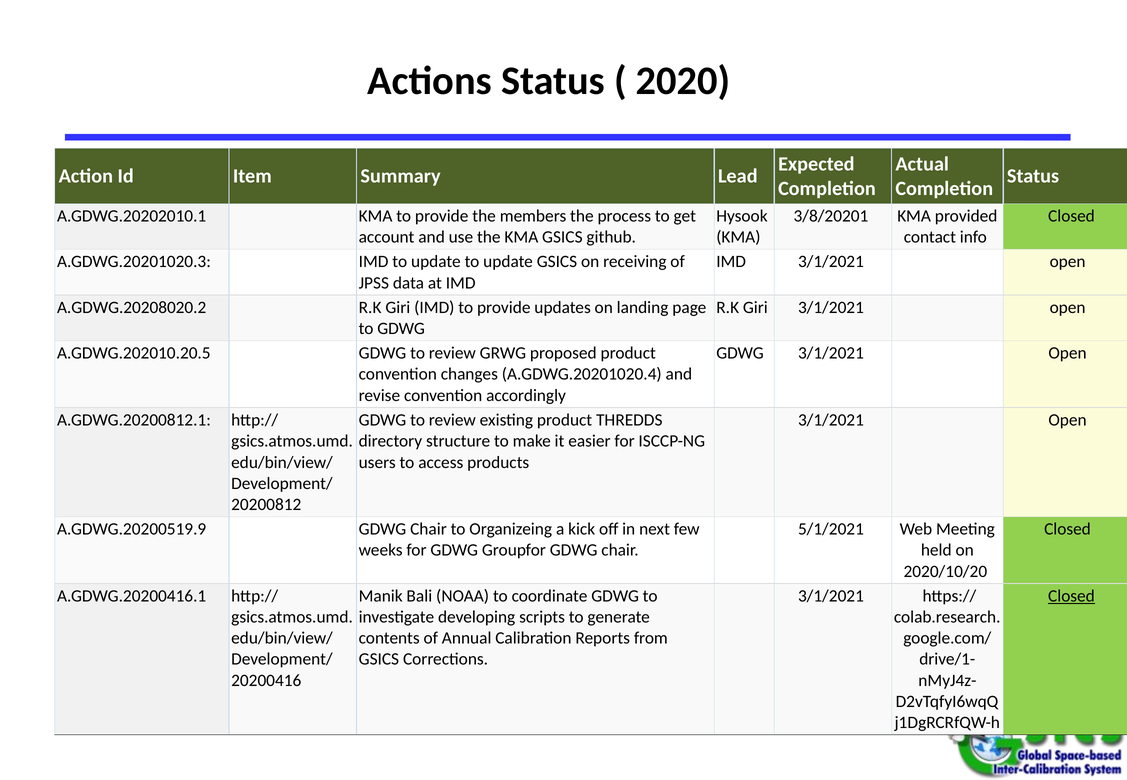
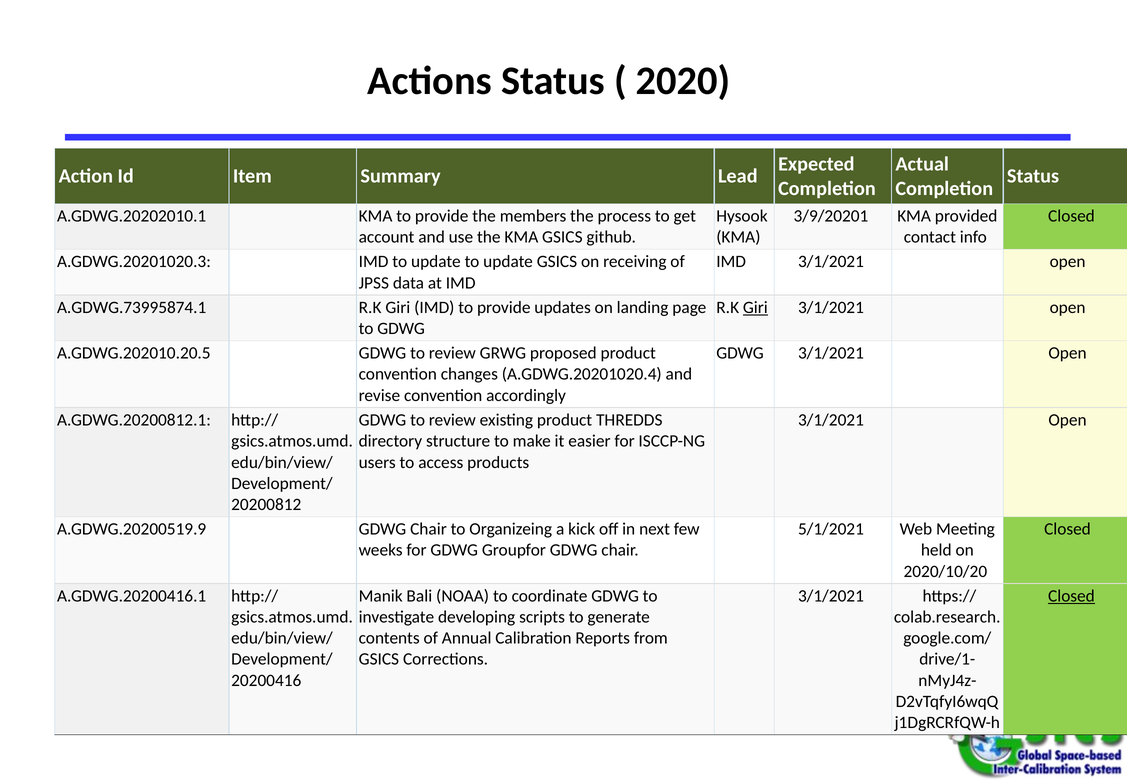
3/8/20201: 3/8/20201 -> 3/9/20201
A.GDWG.20208020.2: A.GDWG.20208020.2 -> A.GDWG.73995874.1
Giri at (755, 307) underline: none -> present
